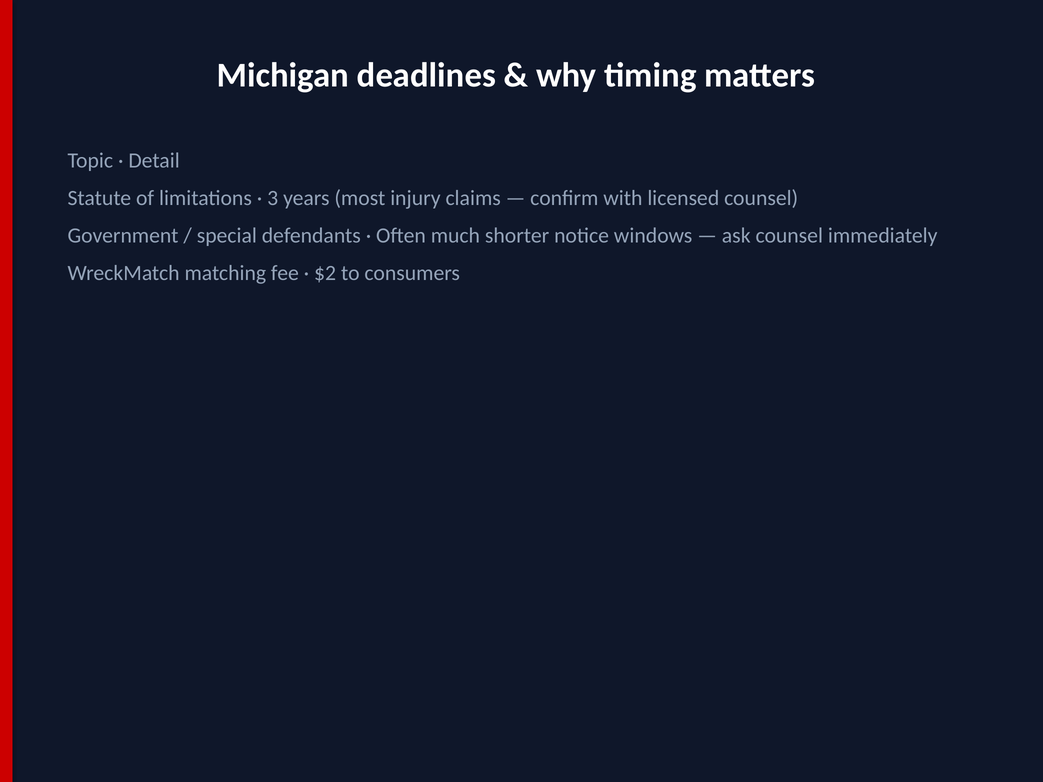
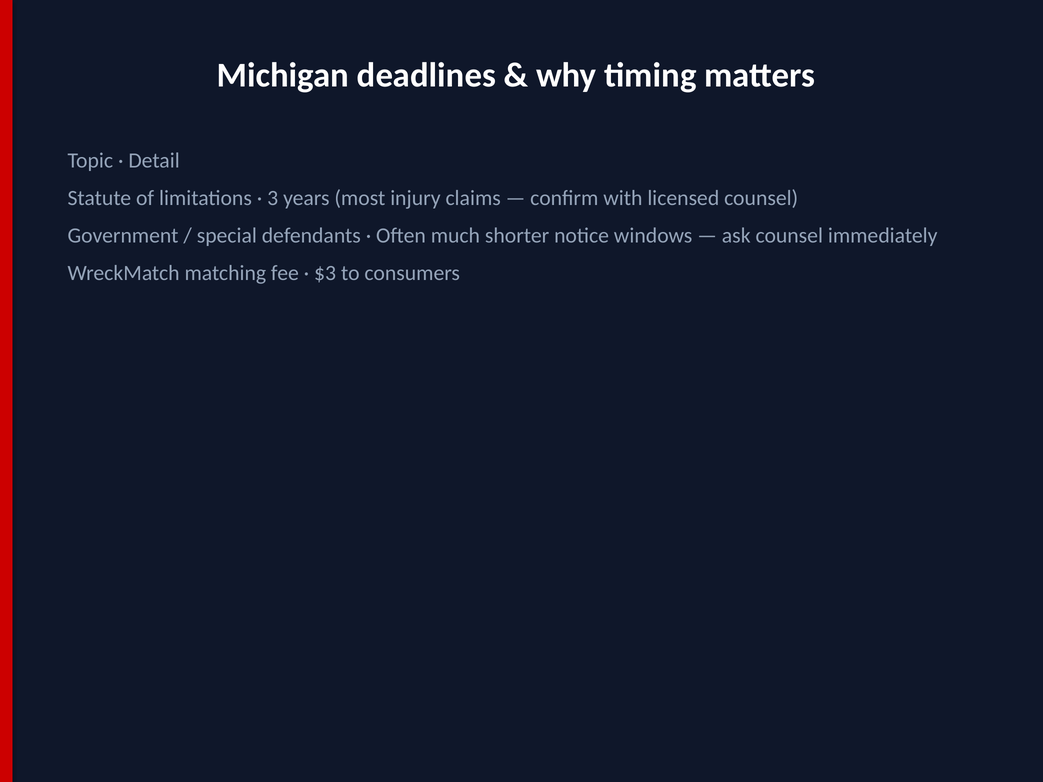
$2: $2 -> $3
